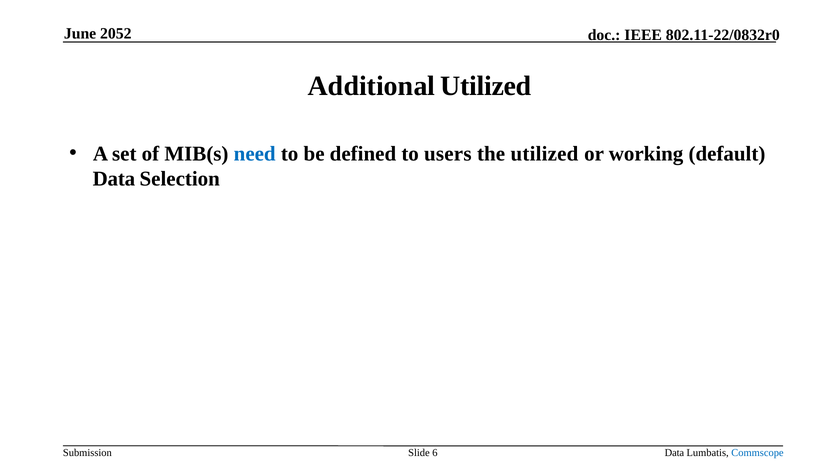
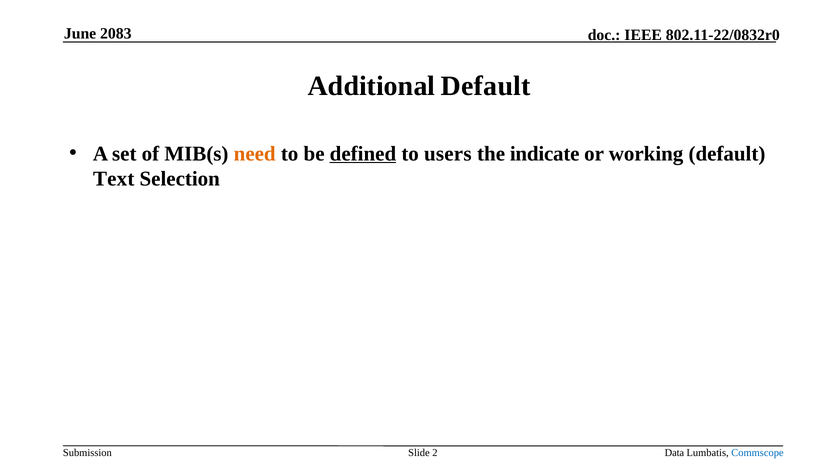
2052: 2052 -> 2083
Additional Utilized: Utilized -> Default
need colour: blue -> orange
defined underline: none -> present
the utilized: utilized -> indicate
Data at (114, 179): Data -> Text
6: 6 -> 2
